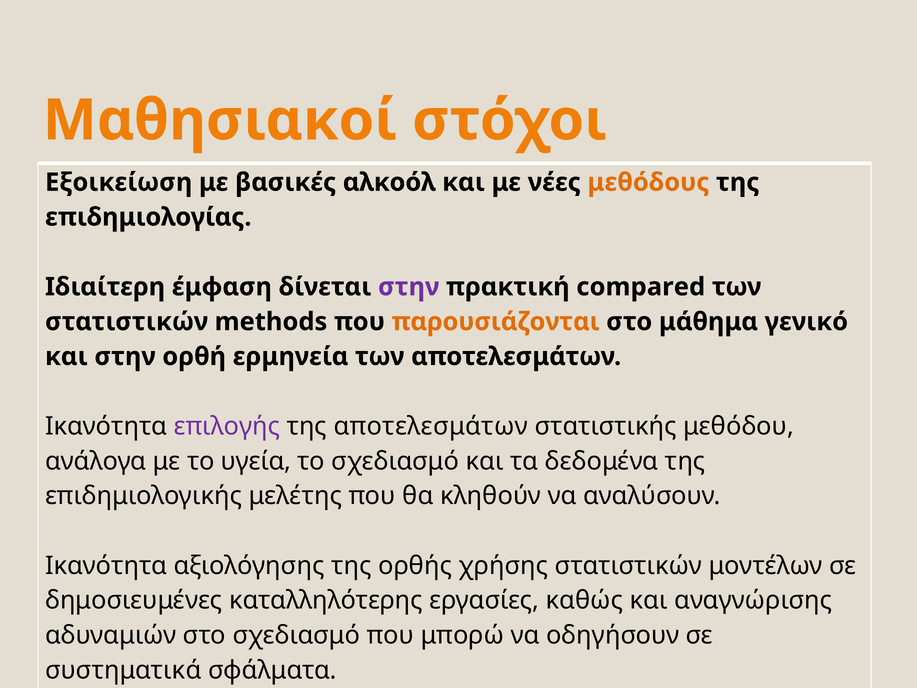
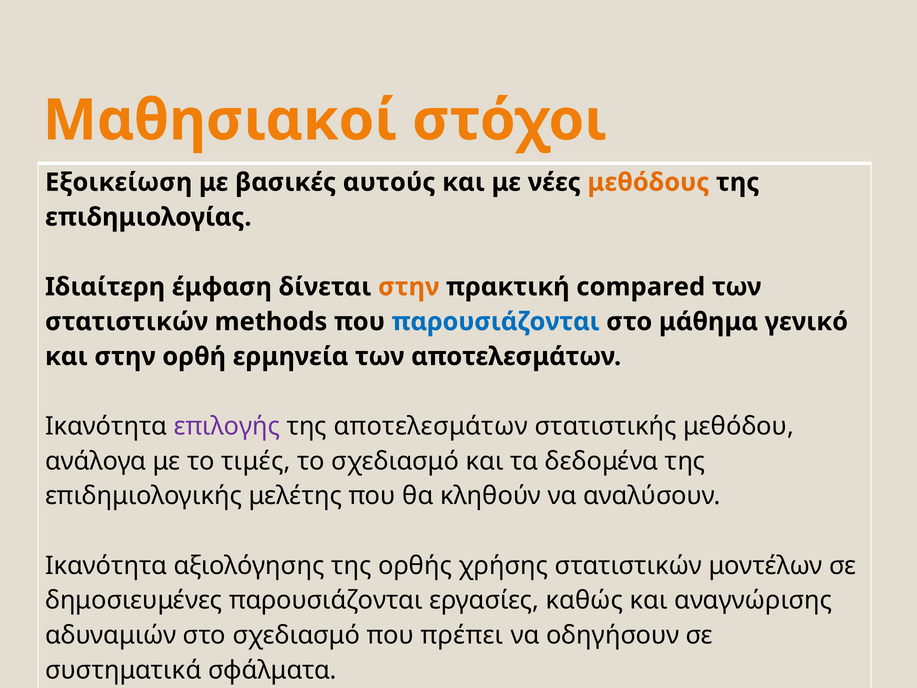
αλκοόλ: αλκοόλ -> αυτούς
στην at (409, 287) colour: purple -> orange
παρουσιάζονται at (496, 322) colour: orange -> blue
υγεία: υγεία -> τιμές
δημοσιευμένες καταλληλότερης: καταλληλότερης -> παρουσιάζονται
μπορώ: μπορώ -> πρέπει
